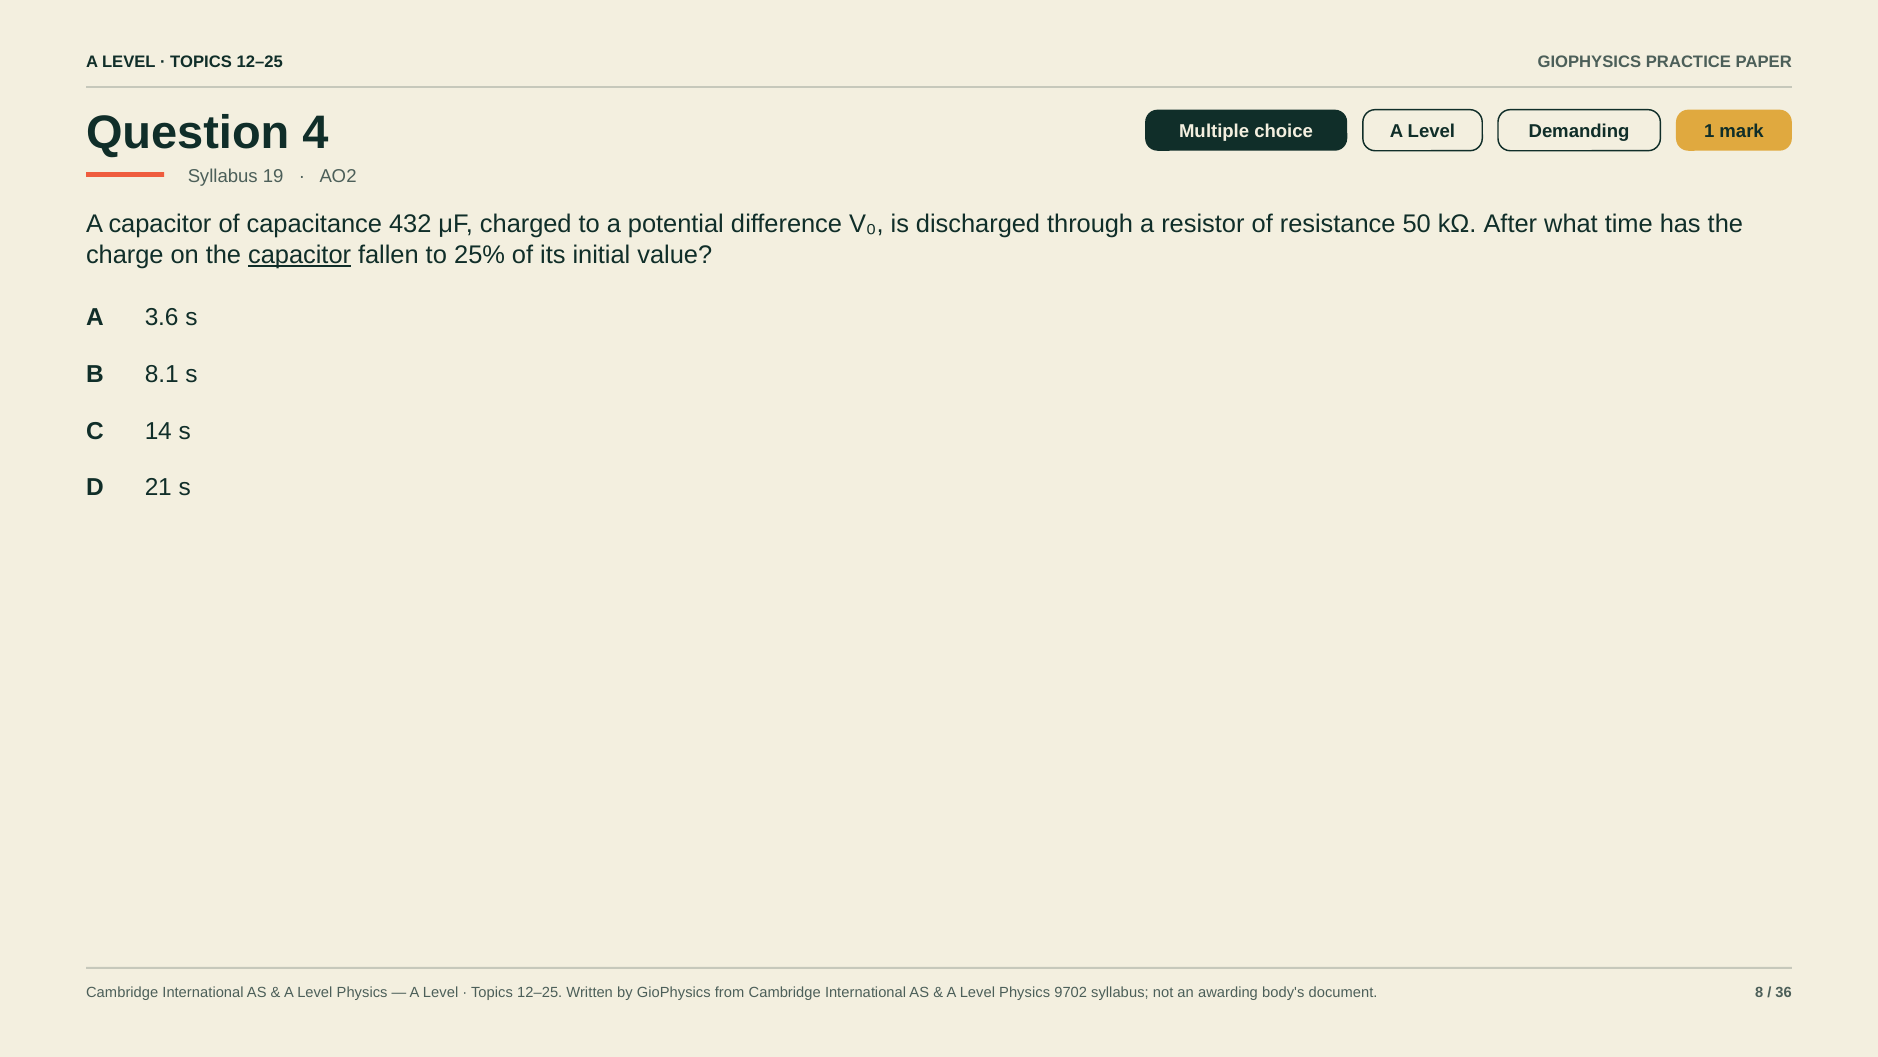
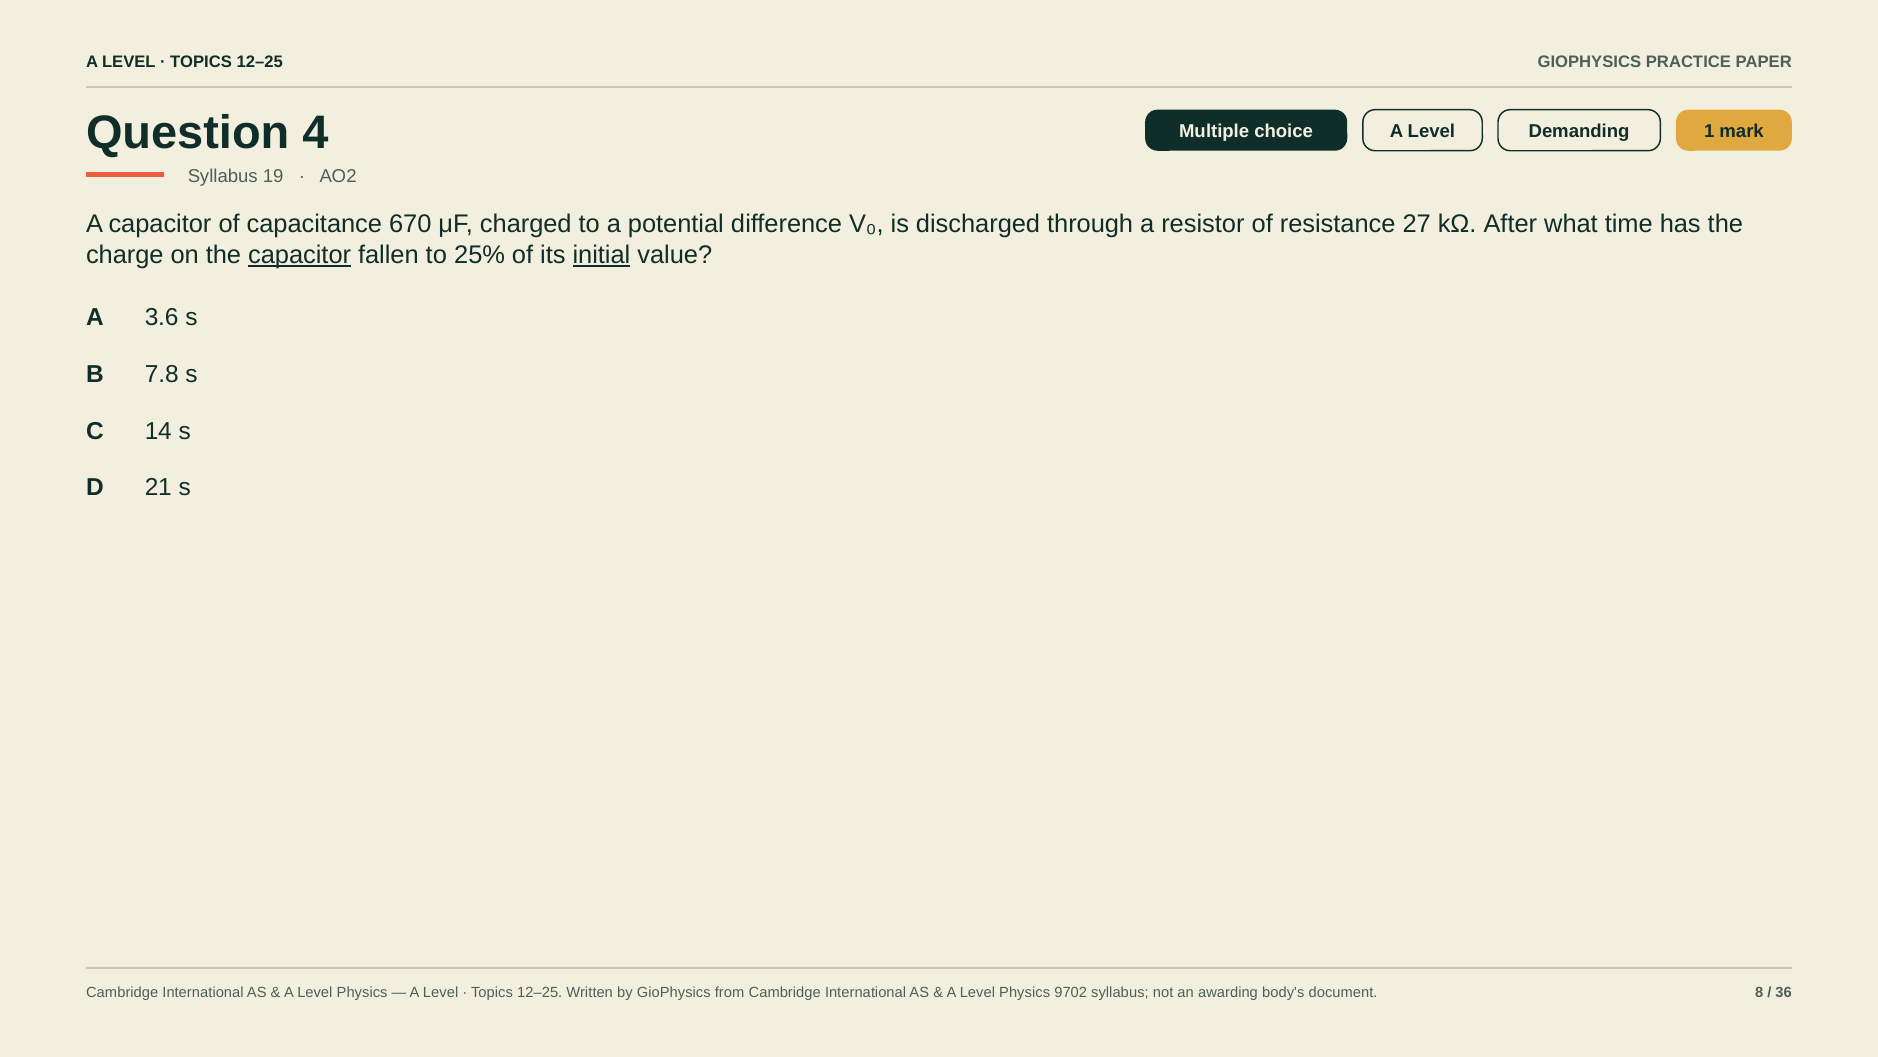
432: 432 -> 670
50: 50 -> 27
initial underline: none -> present
8.1: 8.1 -> 7.8
